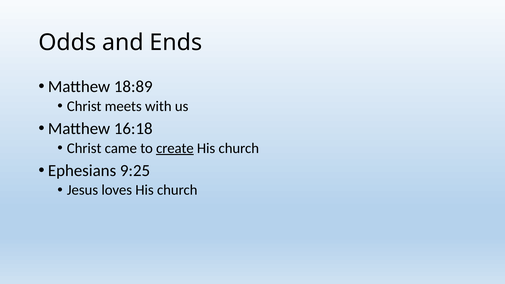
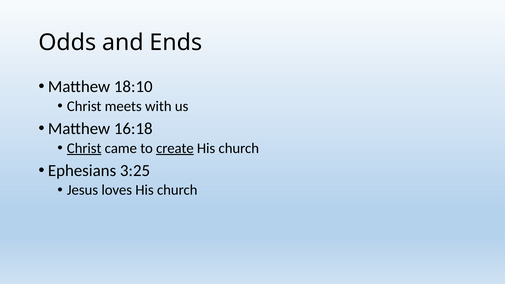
18:89: 18:89 -> 18:10
Christ at (84, 148) underline: none -> present
9:25: 9:25 -> 3:25
